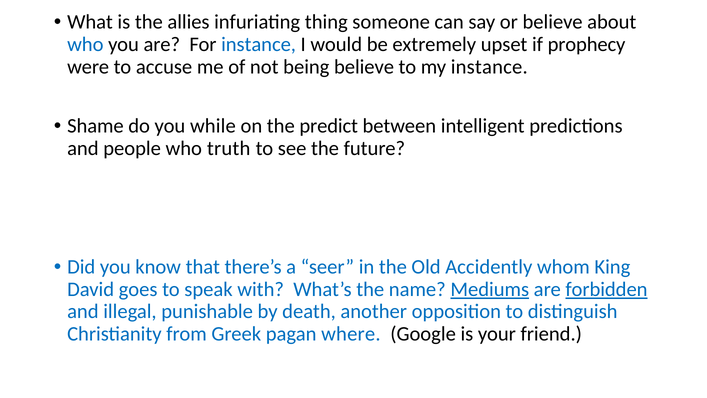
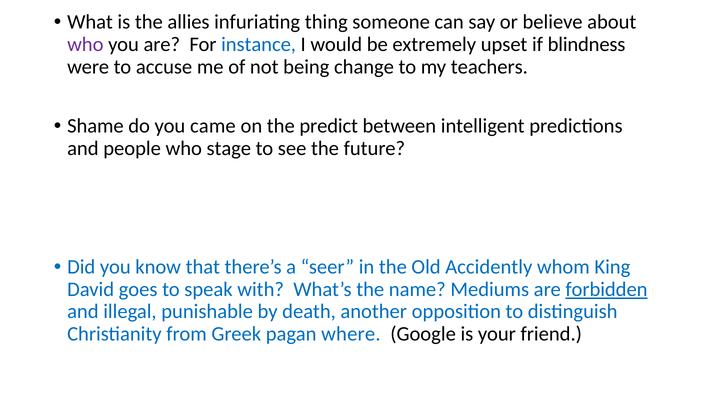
who at (85, 44) colour: blue -> purple
prophecy: prophecy -> blindness
being believe: believe -> change
my instance: instance -> teachers
while: while -> came
truth: truth -> stage
Mediums underline: present -> none
